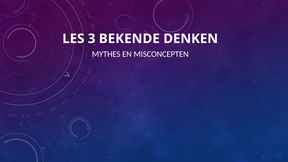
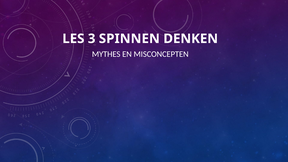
BEKENDE: BEKENDE -> SPINNEN
